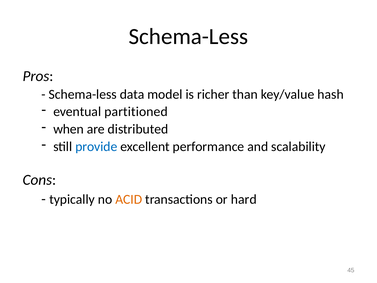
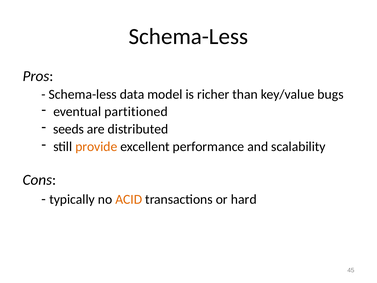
hash: hash -> bugs
when: when -> seeds
provide colour: blue -> orange
